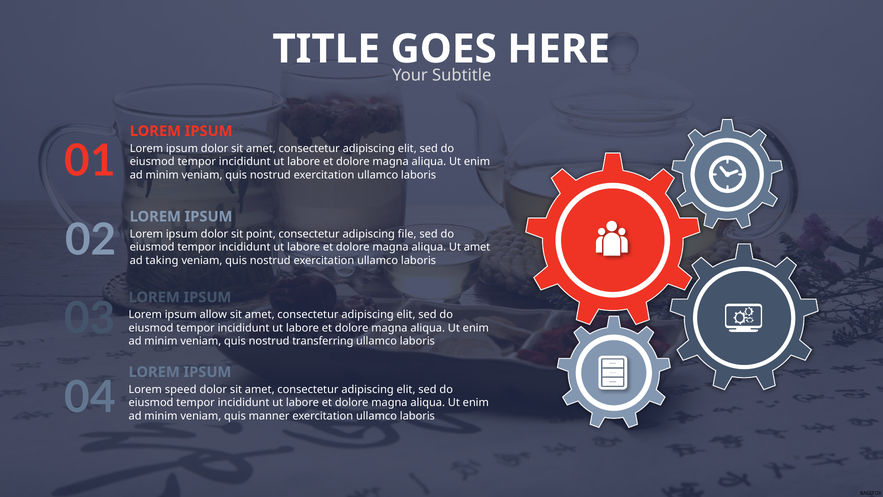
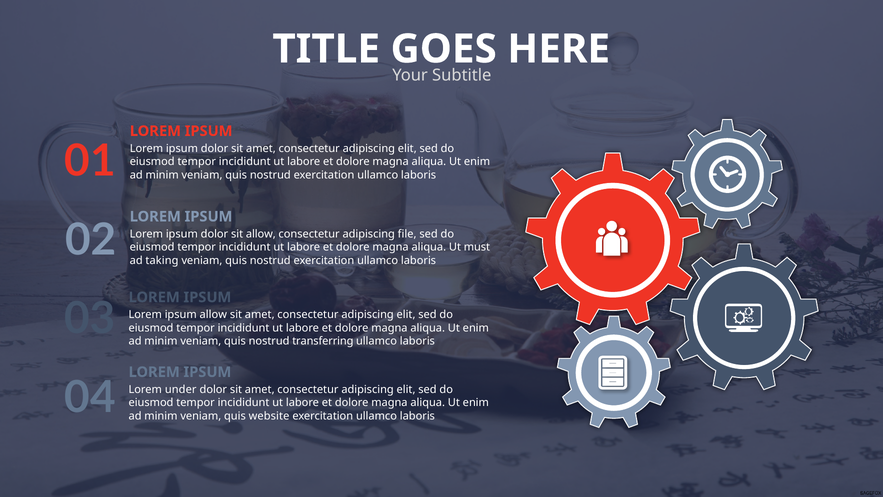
sit point: point -> allow
Ut amet: amet -> must
speed: speed -> under
manner: manner -> website
